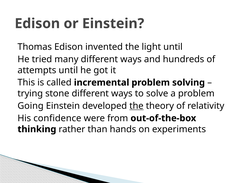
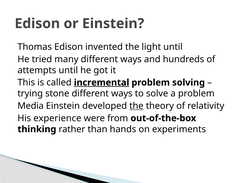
incremental underline: none -> present
Going: Going -> Media
confidence: confidence -> experience
